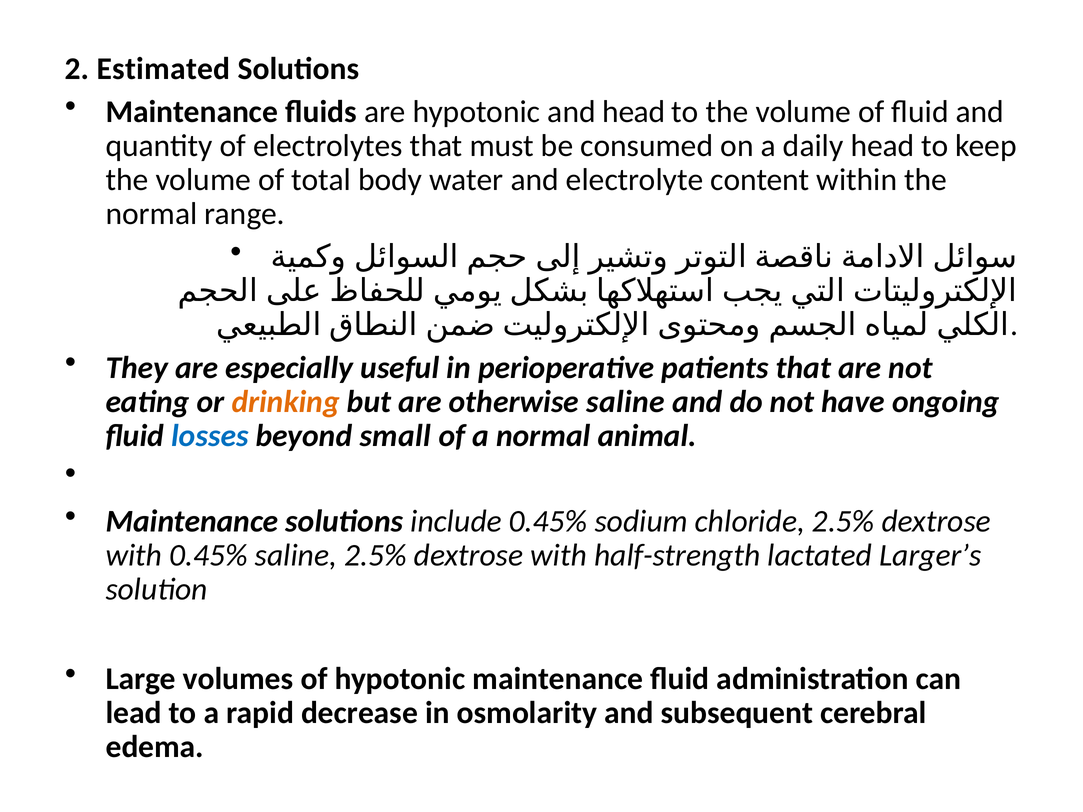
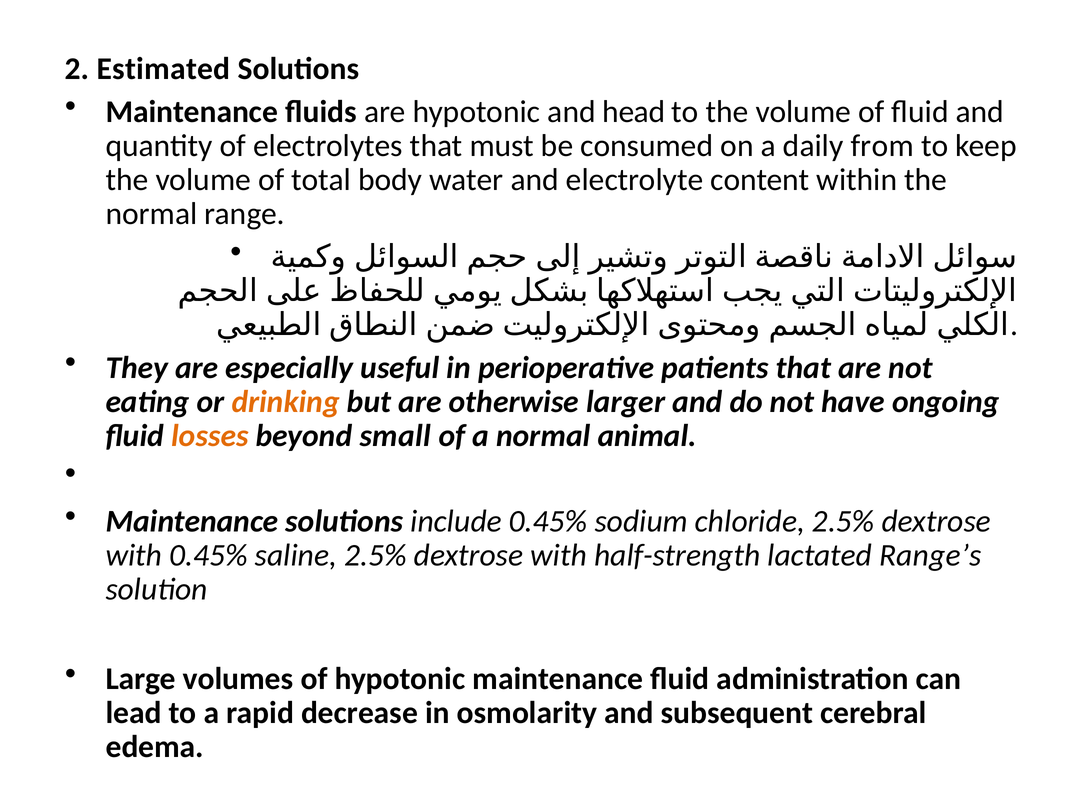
daily head: head -> from
otherwise saline: saline -> larger
losses colour: blue -> orange
Larger’s: Larger’s -> Range’s
